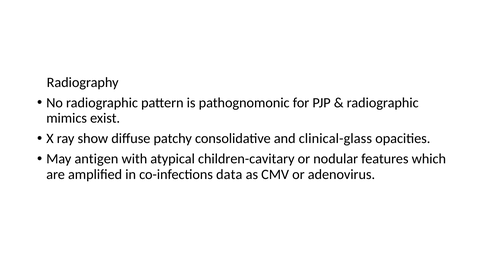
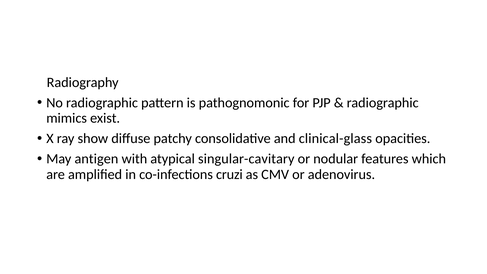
children-cavitary: children-cavitary -> singular-cavitary
data: data -> cruzi
